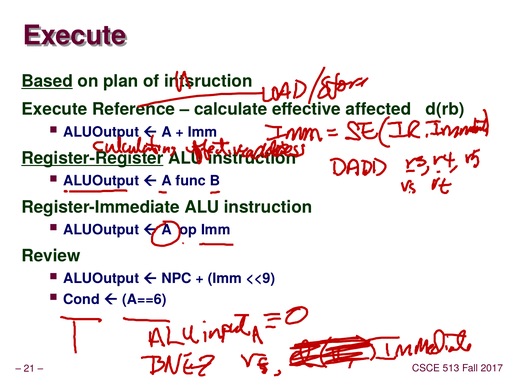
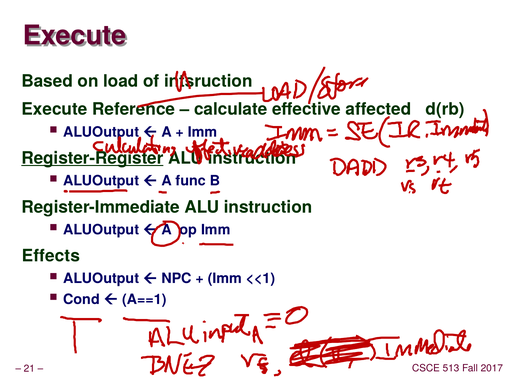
Based underline: present -> none
plan: plan -> load
Review: Review -> Effects
<<9: <<9 -> <<1
A==6: A==6 -> A==1
